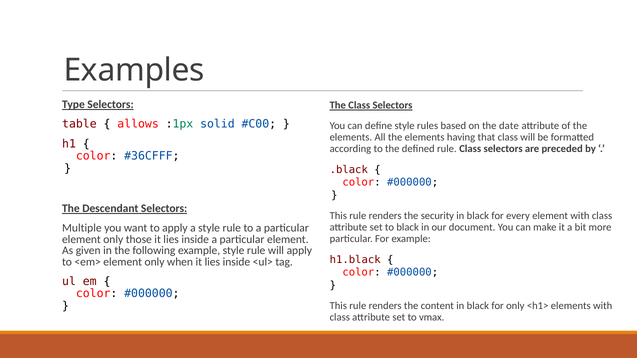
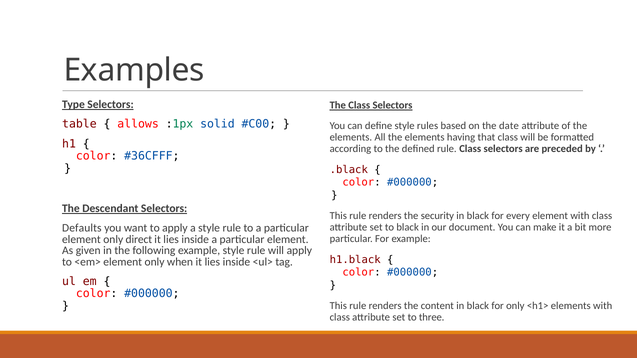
Multiple: Multiple -> Defaults
those: those -> direct
vmax: vmax -> three
